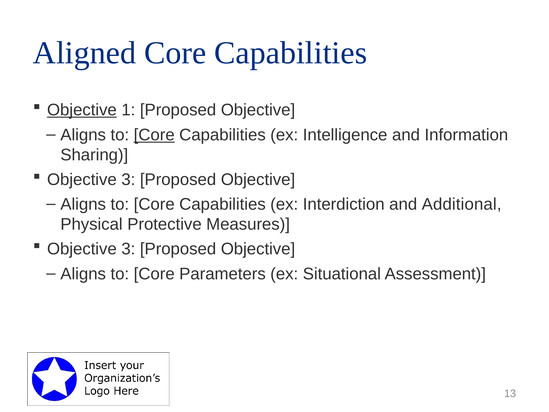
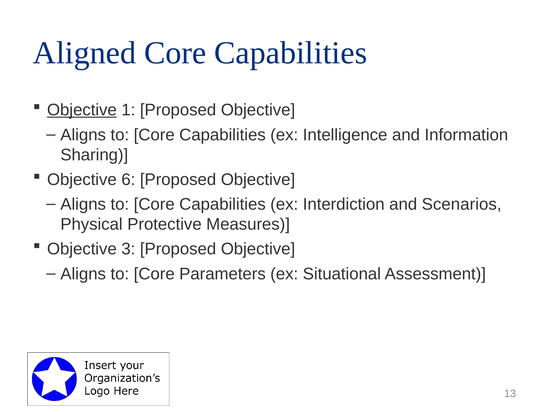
Core at (154, 135) underline: present -> none
3 at (128, 180): 3 -> 6
Additional: Additional -> Scenarios
